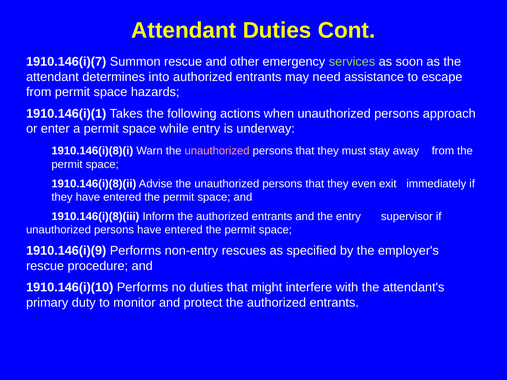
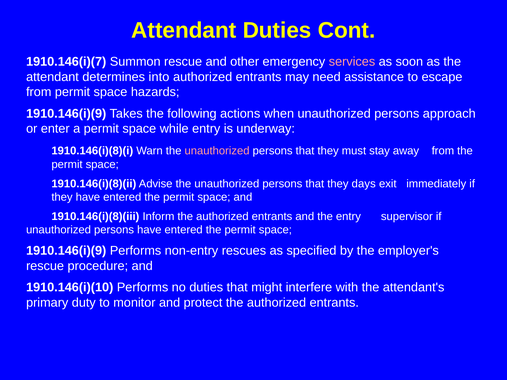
services colour: light green -> pink
1910.146(i)(1 at (66, 114): 1910.146(i)(1 -> 1910.146(i)(9
even: even -> days
